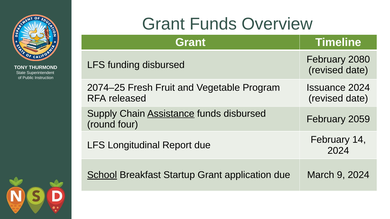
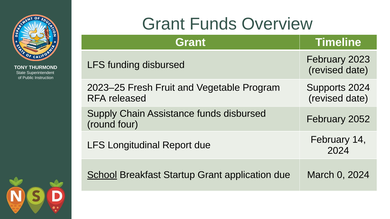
2080: 2080 -> 2023
2074–25: 2074–25 -> 2023–25
Issuance: Issuance -> Supports
Assistance underline: present -> none
2059: 2059 -> 2052
9: 9 -> 0
